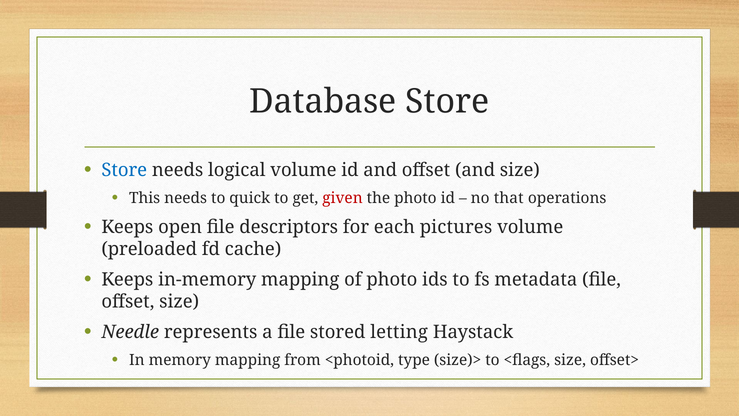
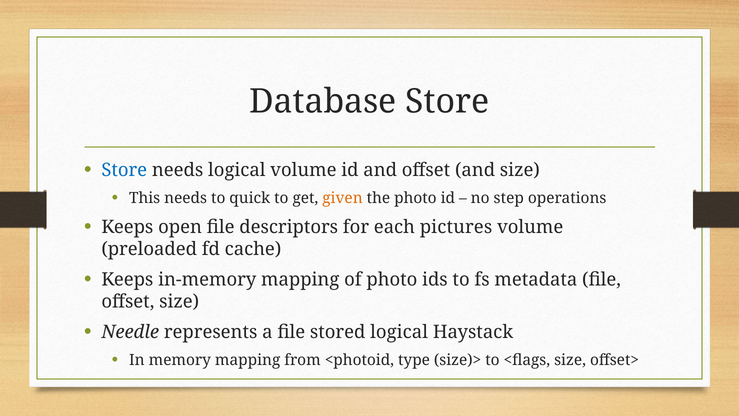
given colour: red -> orange
that: that -> step
stored letting: letting -> logical
